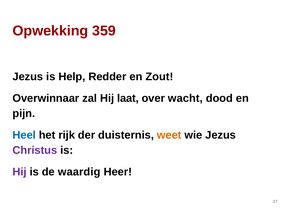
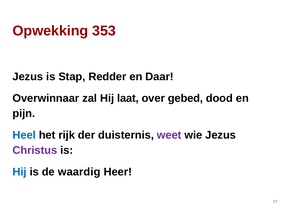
359: 359 -> 353
Help: Help -> Stap
Zout: Zout -> Daar
wacht: wacht -> gebed
weet colour: orange -> purple
Hij at (20, 172) colour: purple -> blue
